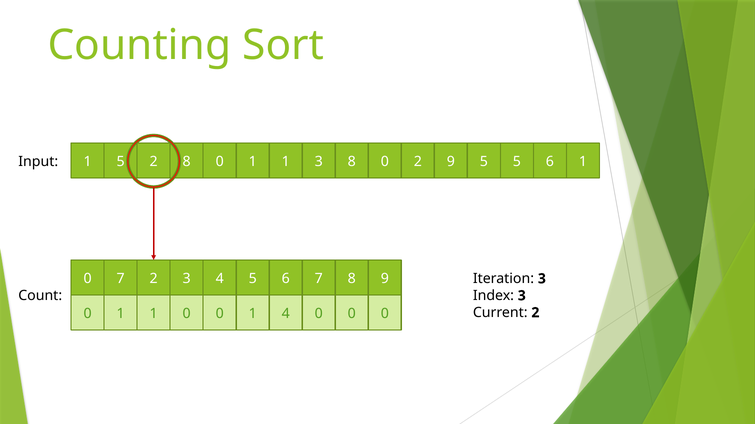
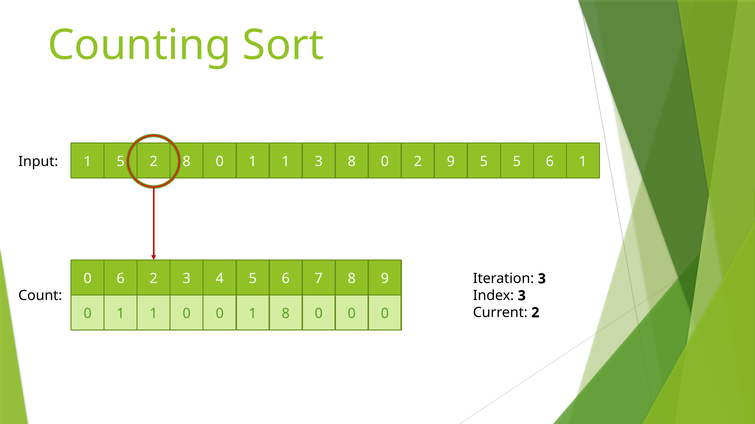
0 7: 7 -> 6
1 4: 4 -> 8
